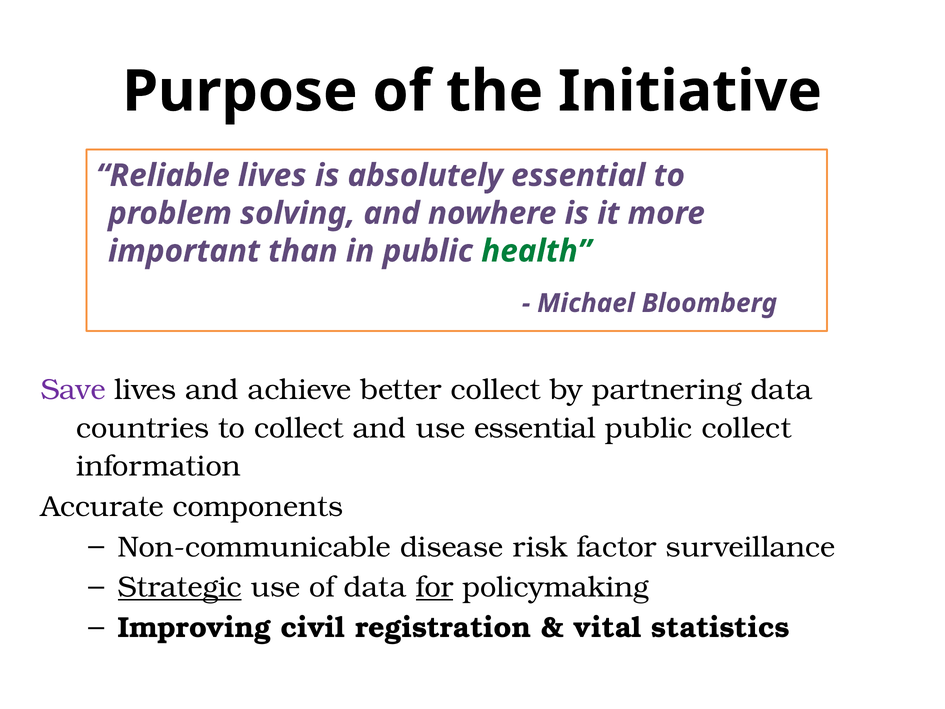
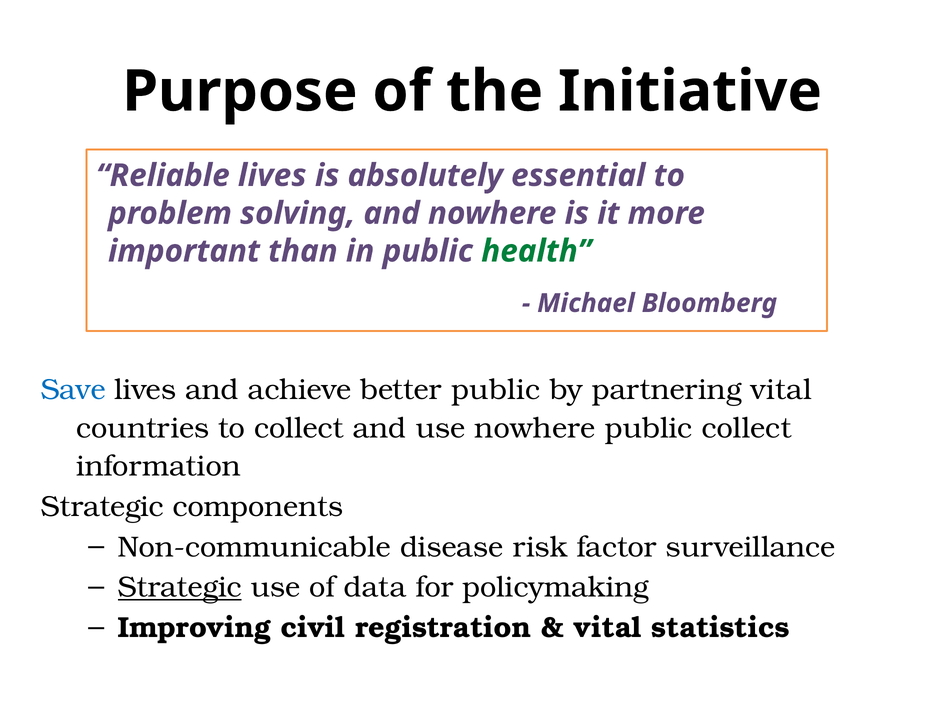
Save colour: purple -> blue
better collect: collect -> public
partnering data: data -> vital
use essential: essential -> nowhere
Accurate at (102, 506): Accurate -> Strategic
for underline: present -> none
